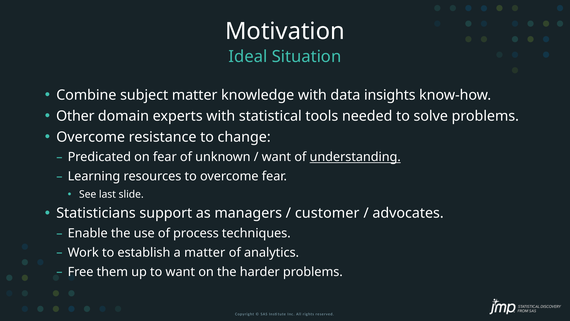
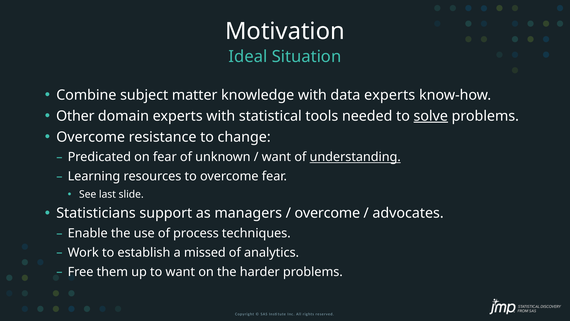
data insights: insights -> experts
solve underline: none -> present
customer at (327, 213): customer -> overcome
a matter: matter -> missed
